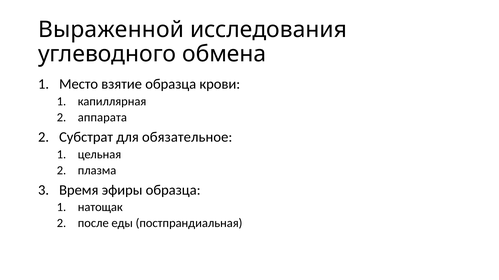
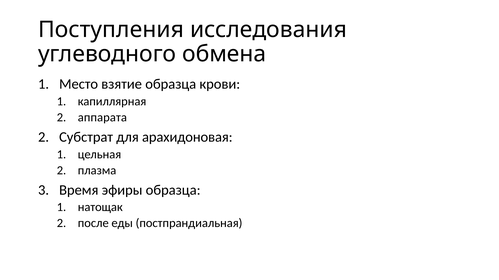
Выраженной: Выраженной -> Поступления
обязательное: обязательное -> арахидоновая
